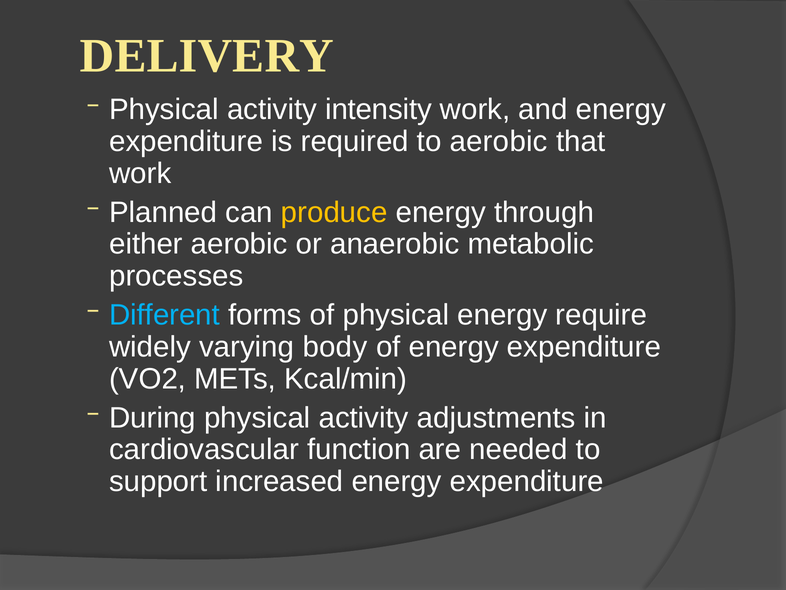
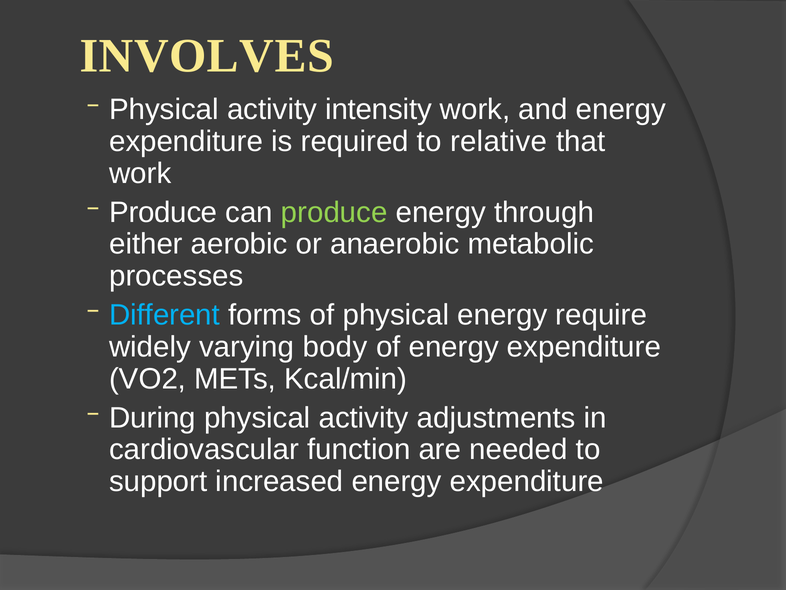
DELIVERY: DELIVERY -> INVOLVES
to aerobic: aerobic -> relative
Planned at (163, 212): Planned -> Produce
produce at (334, 212) colour: yellow -> light green
